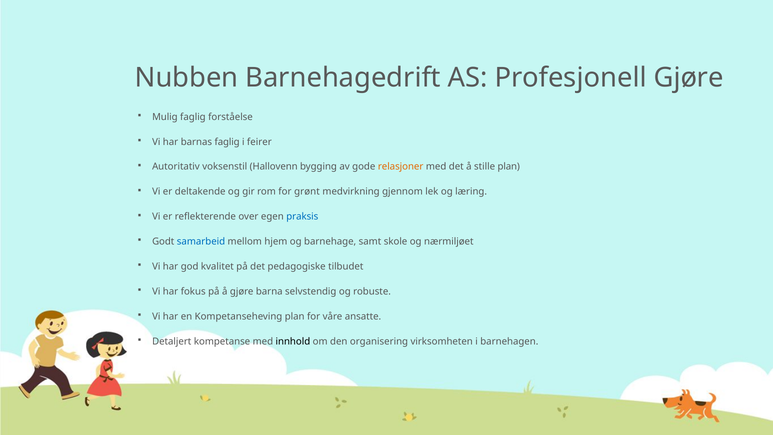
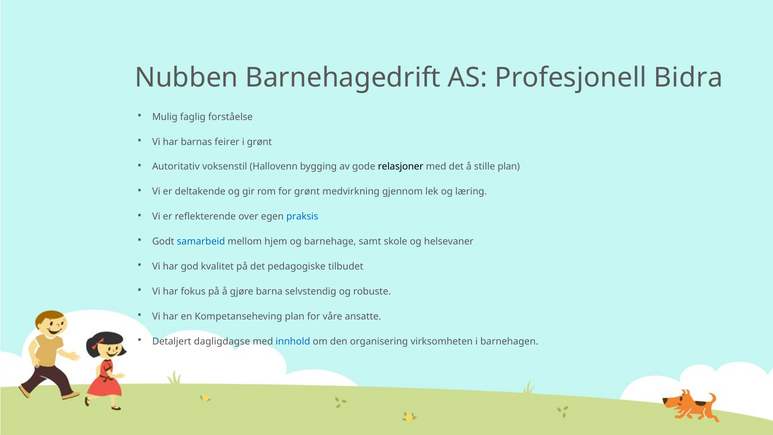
Profesjonell Gjøre: Gjøre -> Bidra
barnas faglig: faglig -> feirer
i feirer: feirer -> grønt
relasjoner colour: orange -> black
nærmiljøet: nærmiljøet -> helsevaner
kompetanse: kompetanse -> dagligdagse
innhold colour: black -> blue
